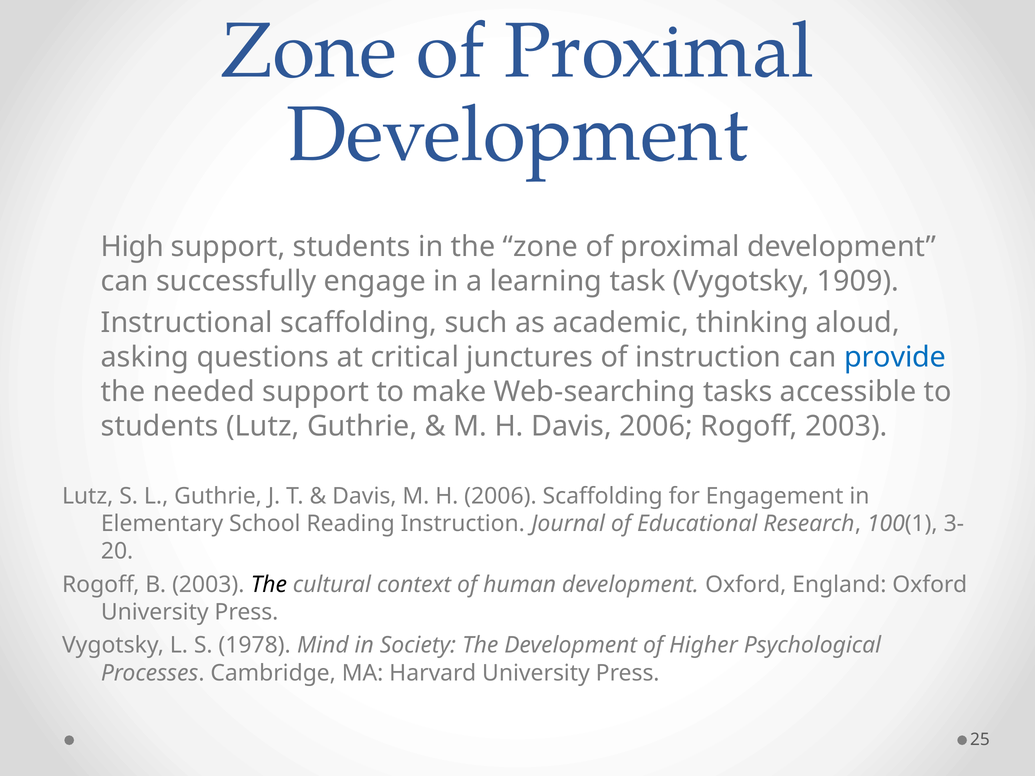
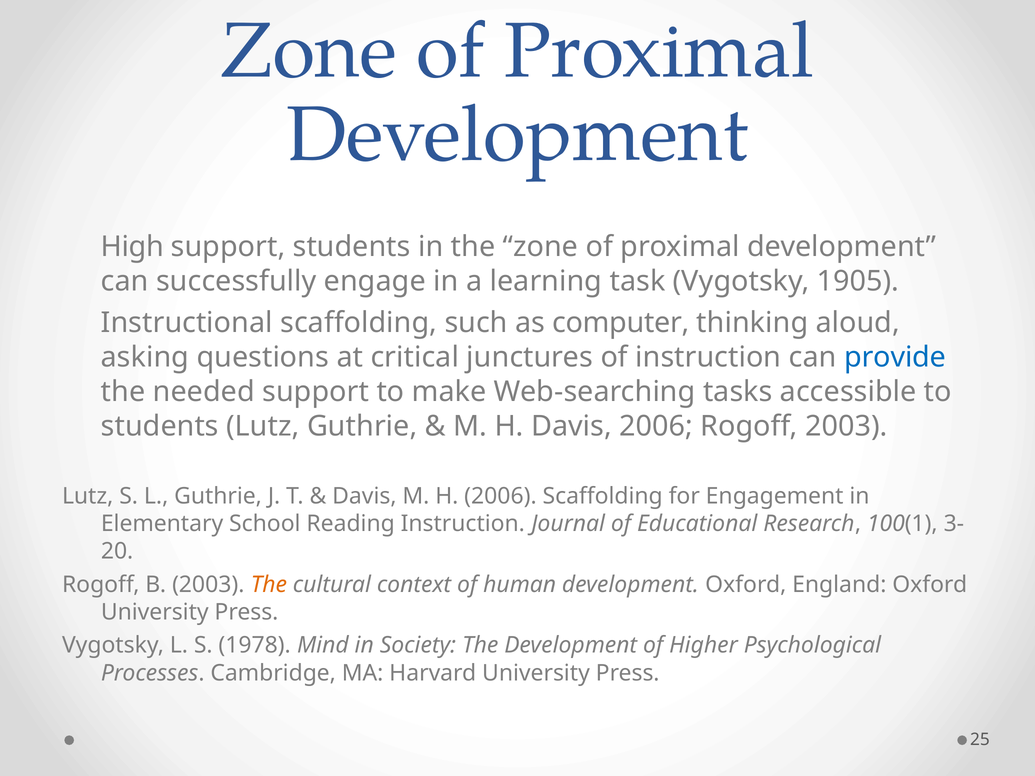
1909: 1909 -> 1905
academic: academic -> computer
The at (269, 585) colour: black -> orange
